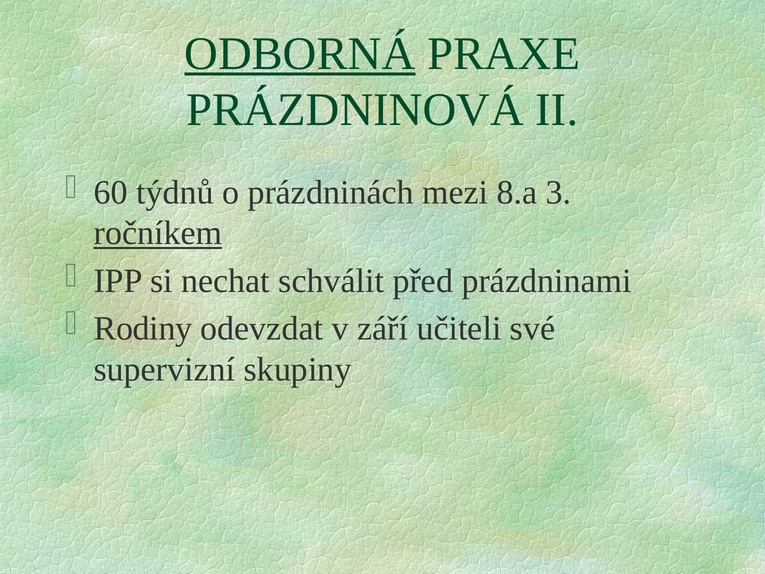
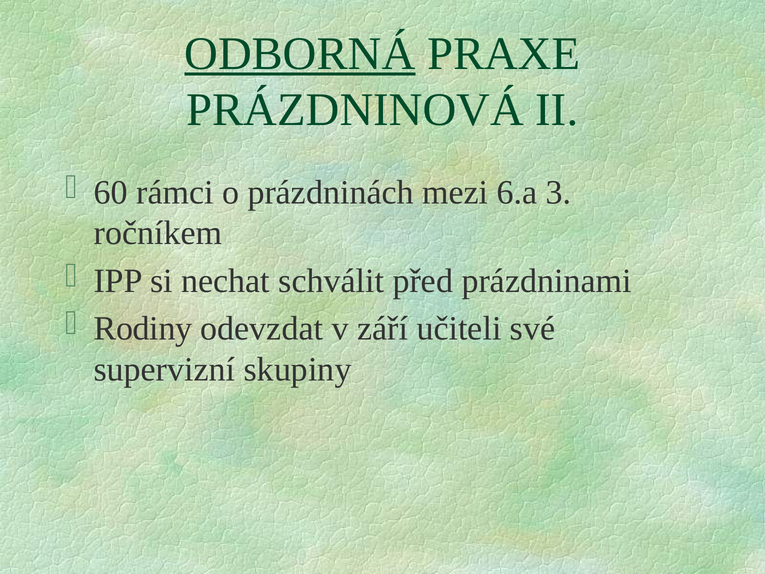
týdnů: týdnů -> rámci
8.a: 8.a -> 6.a
ročníkem underline: present -> none
